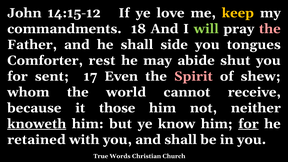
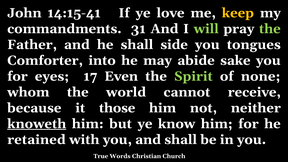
14:15-12: 14:15-12 -> 14:15-41
18: 18 -> 31
the at (270, 29) colour: pink -> light green
rest: rest -> into
shut: shut -> sake
sent: sent -> eyes
Spirit colour: pink -> light green
shew: shew -> none
for at (248, 124) underline: present -> none
